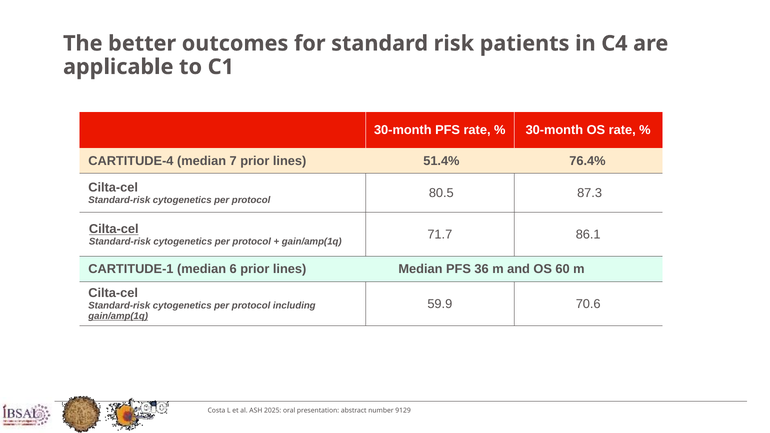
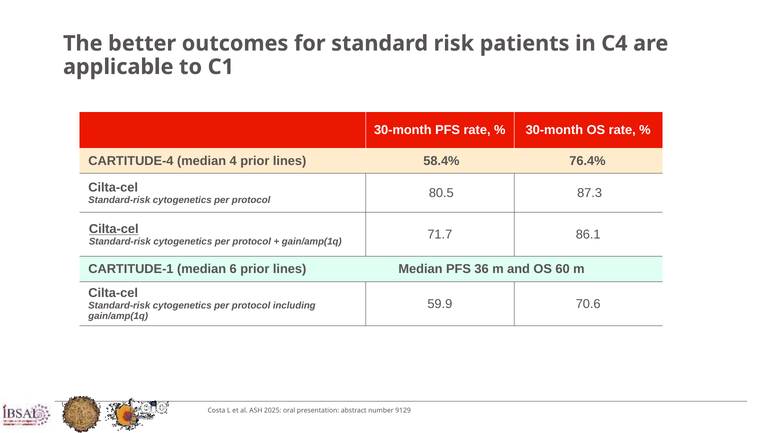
7: 7 -> 4
51.4%: 51.4% -> 58.4%
gain/amp(1q at (118, 316) underline: present -> none
